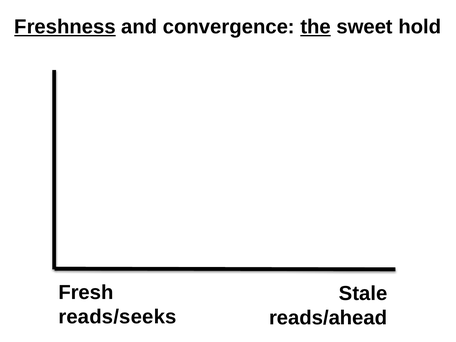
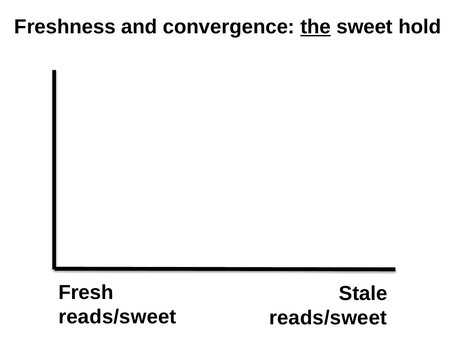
Freshness underline: present -> none
reads/seeks at (117, 317): reads/seeks -> reads/sweet
reads/ahead at (328, 318): reads/ahead -> reads/sweet
